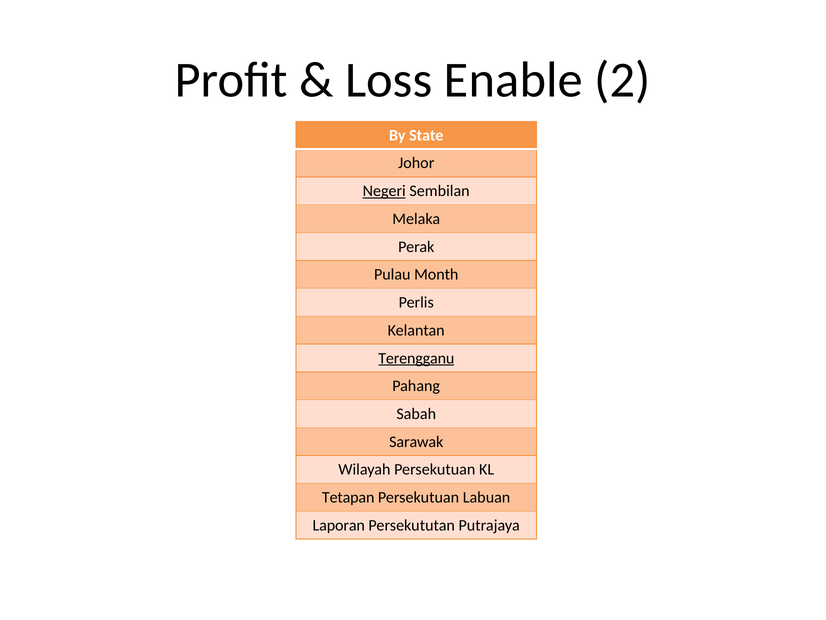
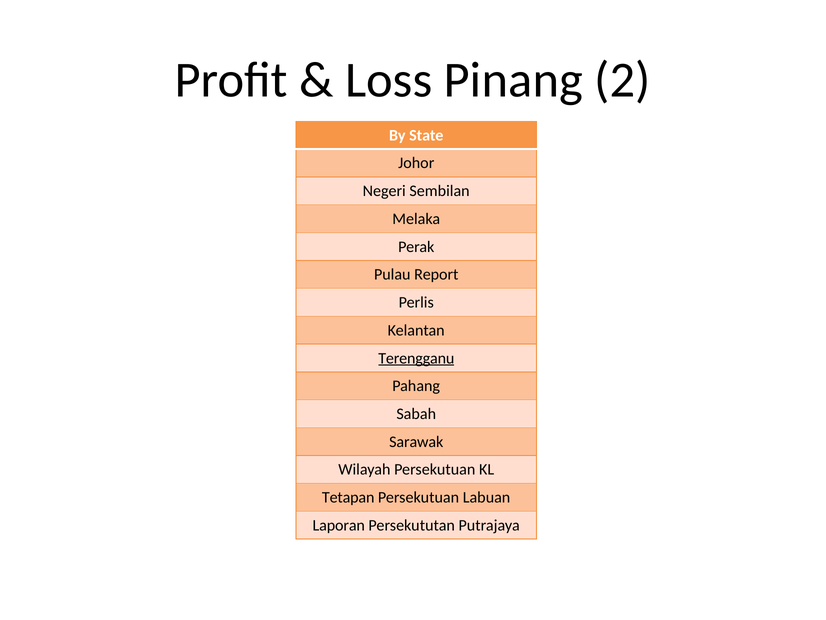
Enable: Enable -> Pinang
Negeri underline: present -> none
Month: Month -> Report
